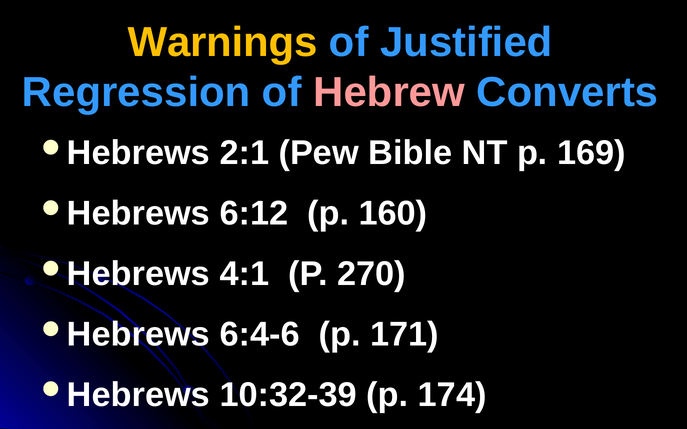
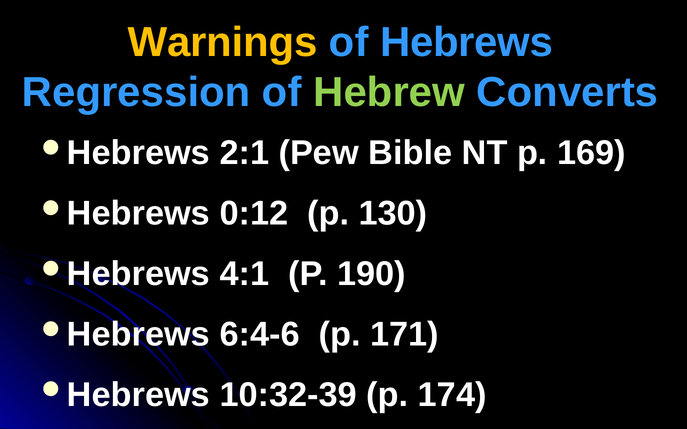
Justified: Justified -> Hebrews
Hebrew colour: pink -> light green
6:12: 6:12 -> 0:12
160: 160 -> 130
270: 270 -> 190
